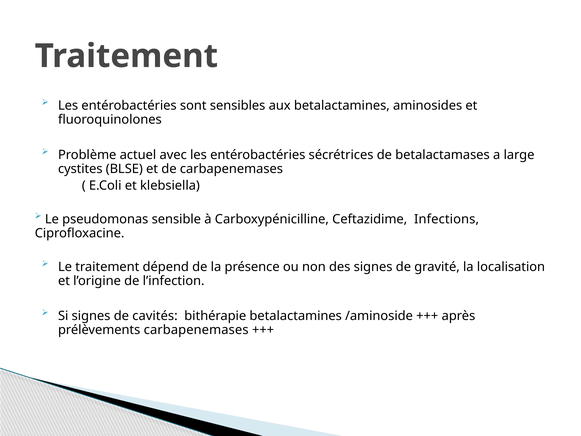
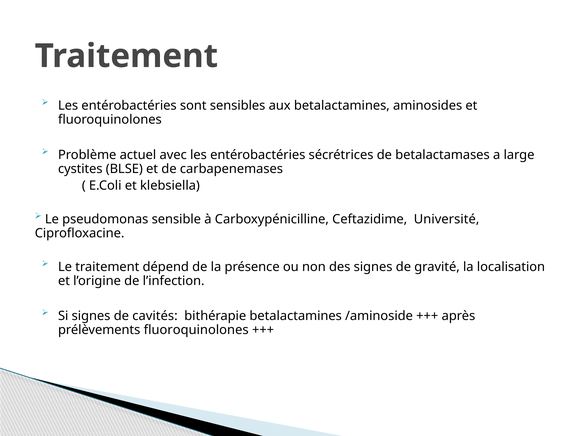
Infections: Infections -> Université
prélèvements carbapenemases: carbapenemases -> fluoroquinolones
